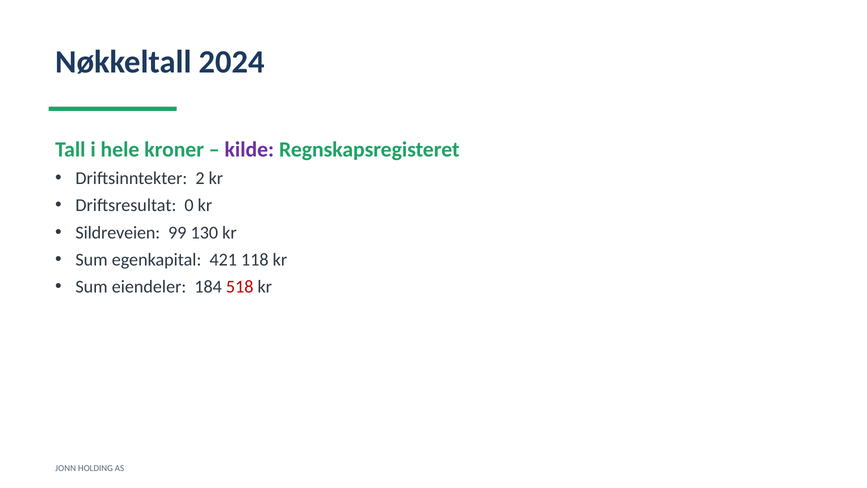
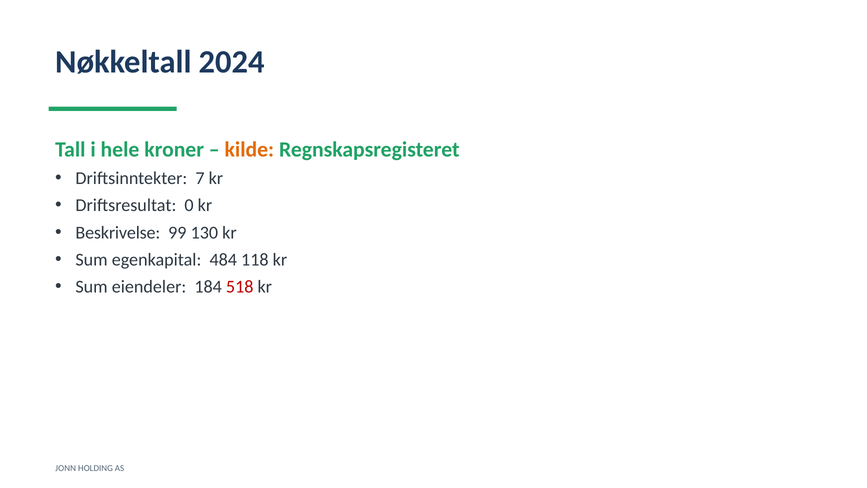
kilde colour: purple -> orange
2: 2 -> 7
Sildreveien: Sildreveien -> Beskrivelse
421: 421 -> 484
